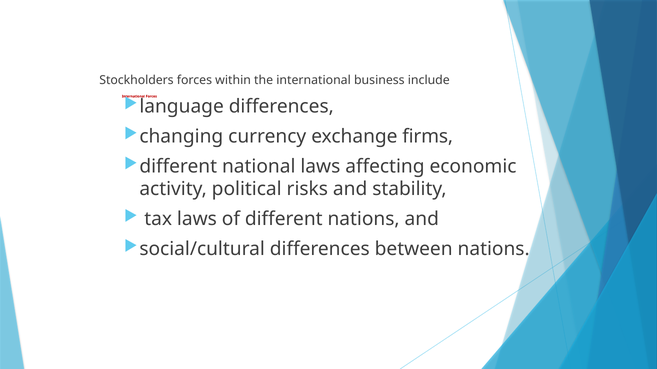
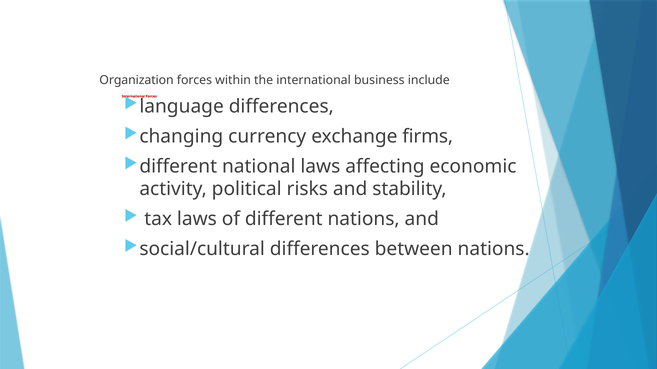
Stockholders: Stockholders -> Organization
